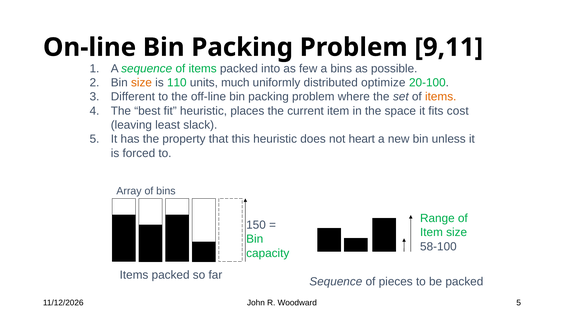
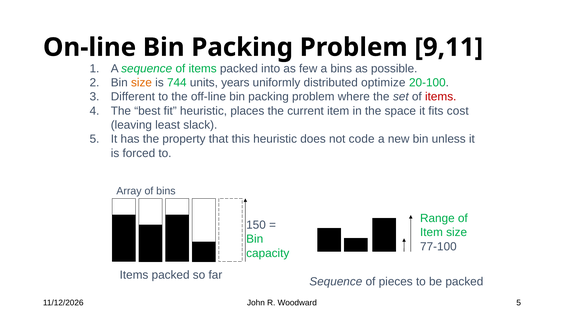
110: 110 -> 744
much: much -> years
items at (441, 97) colour: orange -> red
heart: heart -> code
58-100: 58-100 -> 77-100
